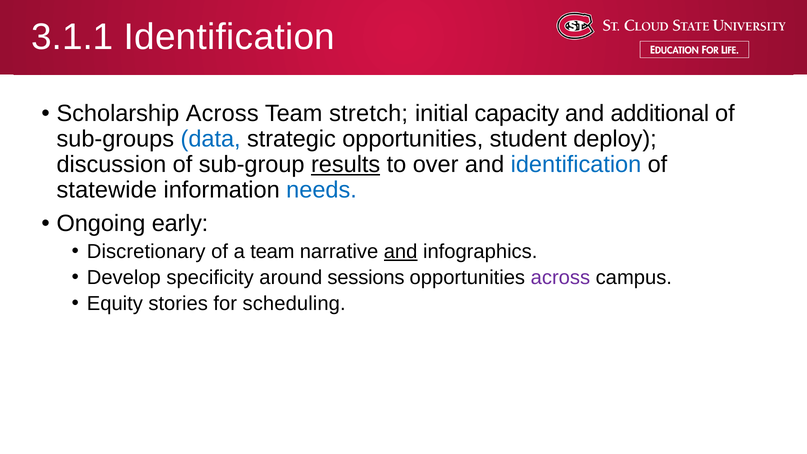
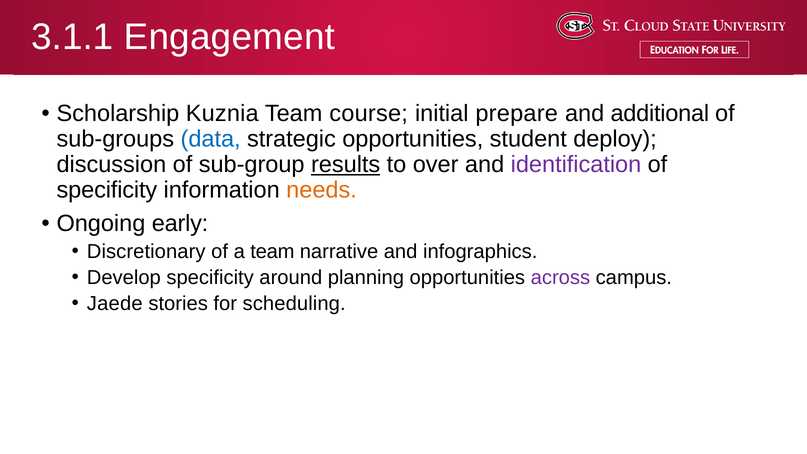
3.1.1 Identification: Identification -> Engagement
Scholarship Across: Across -> Kuznia
stretch: stretch -> course
capacity: capacity -> prepare
identification at (576, 164) colour: blue -> purple
statewide at (107, 190): statewide -> specificity
needs colour: blue -> orange
and at (401, 251) underline: present -> none
sessions: sessions -> planning
Equity: Equity -> Jaede
